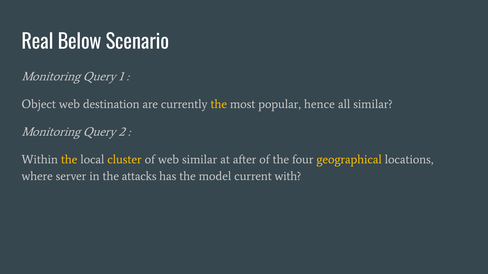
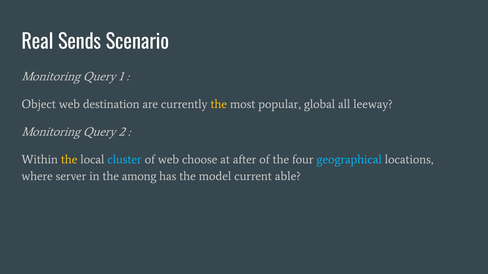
Below: Below -> Sends
hence: hence -> global
all similar: similar -> leeway
cluster colour: yellow -> light blue
web similar: similar -> choose
geographical colour: yellow -> light blue
attacks: attacks -> among
with: with -> able
